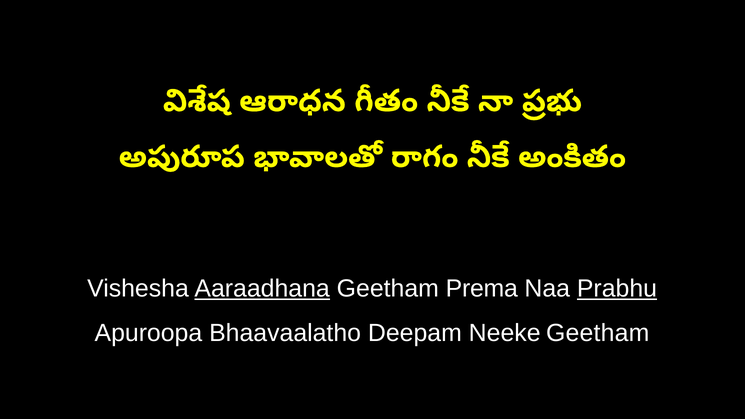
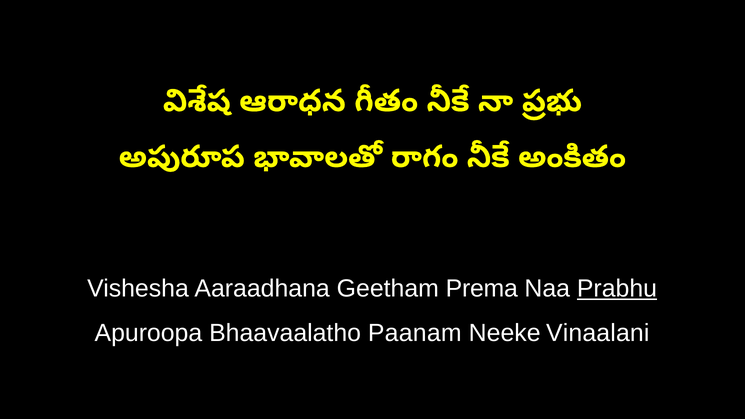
Aaraadhana underline: present -> none
Deepam: Deepam -> Paanam
Neeke Geetham: Geetham -> Vinaalani
